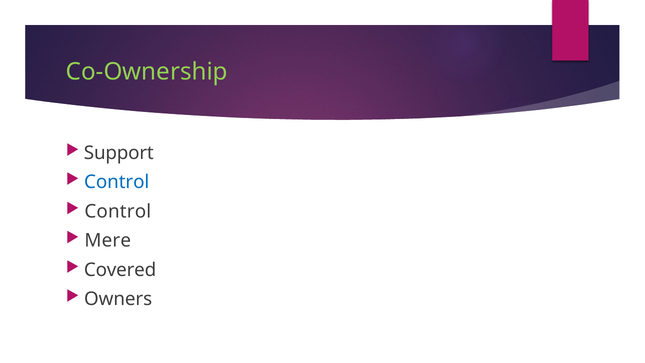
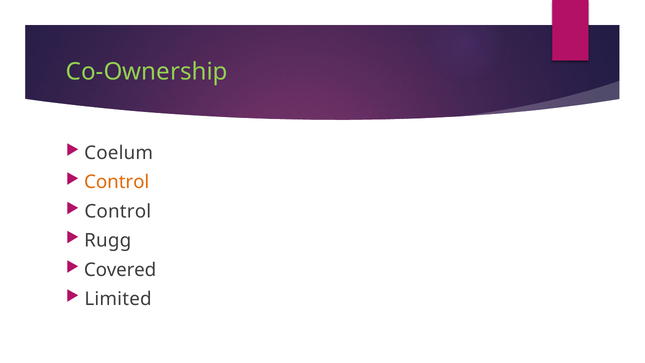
Support: Support -> Coelum
Control at (117, 182) colour: blue -> orange
Mere: Mere -> Rugg
Owners: Owners -> Limited
